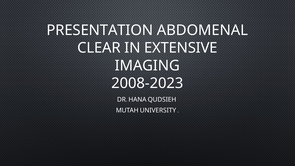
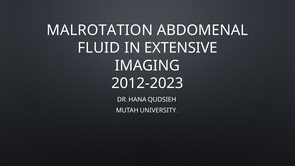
PRESENTATION: PRESENTATION -> MALROTATION
CLEAR: CLEAR -> FLUID
2008-2023: 2008-2023 -> 2012-2023
